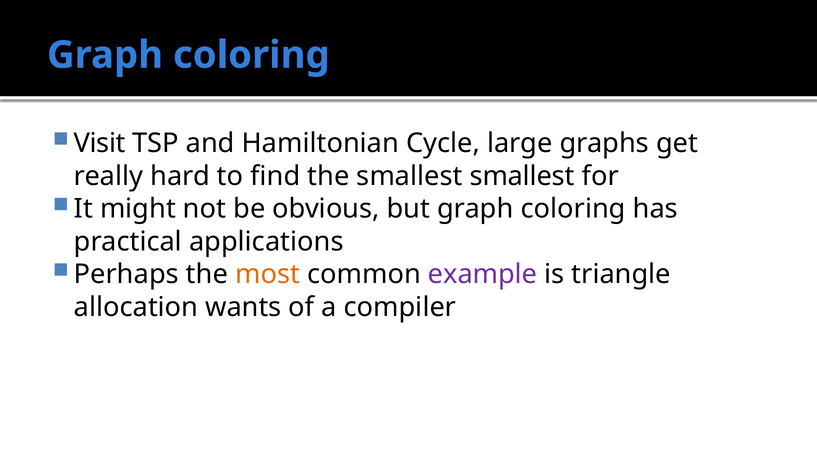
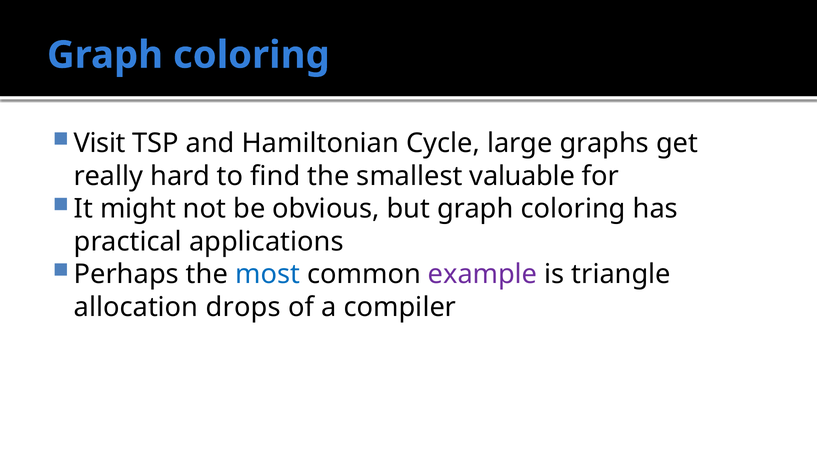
smallest smallest: smallest -> valuable
most colour: orange -> blue
wants: wants -> drops
